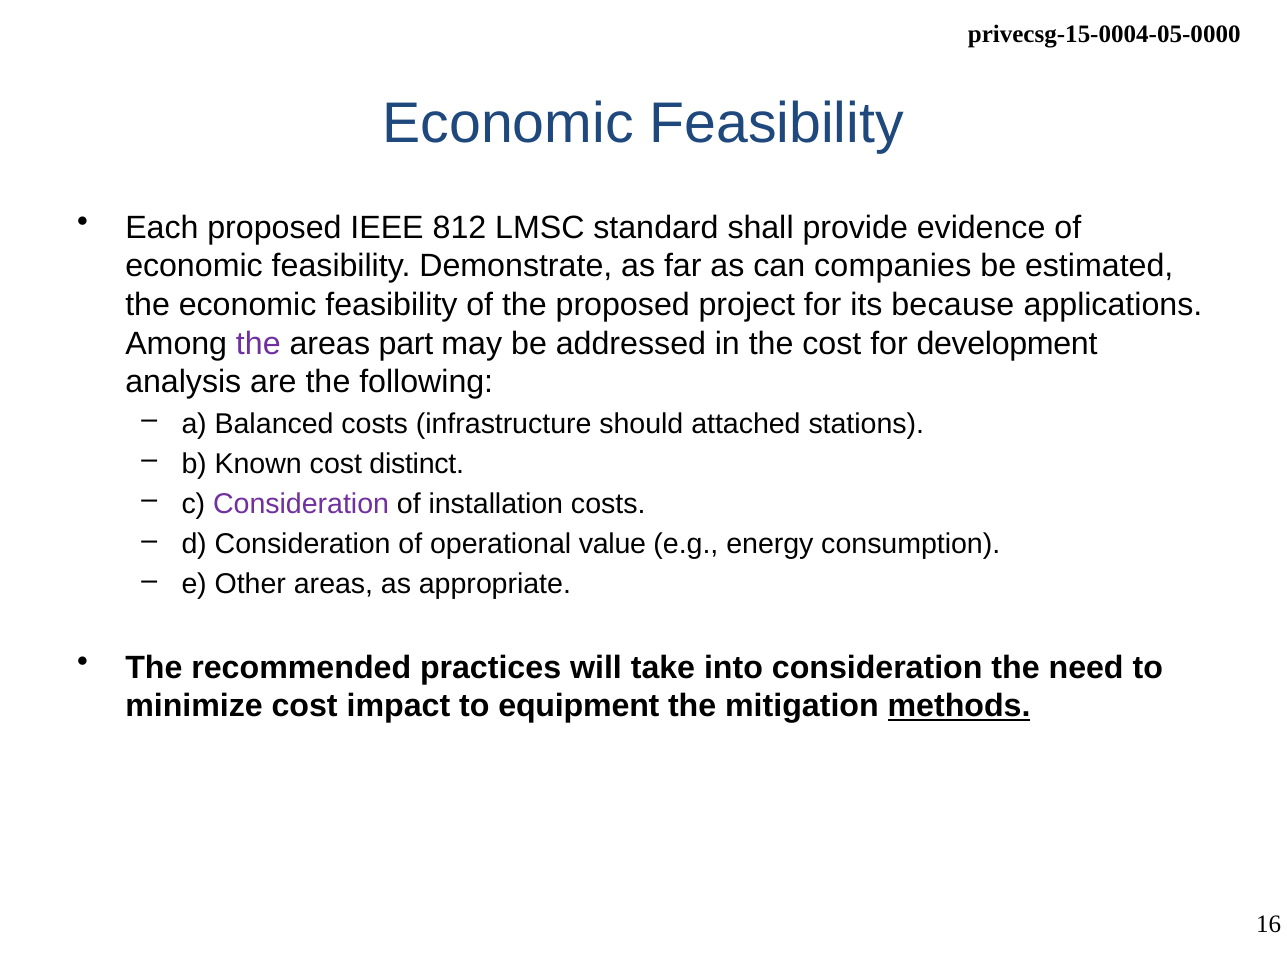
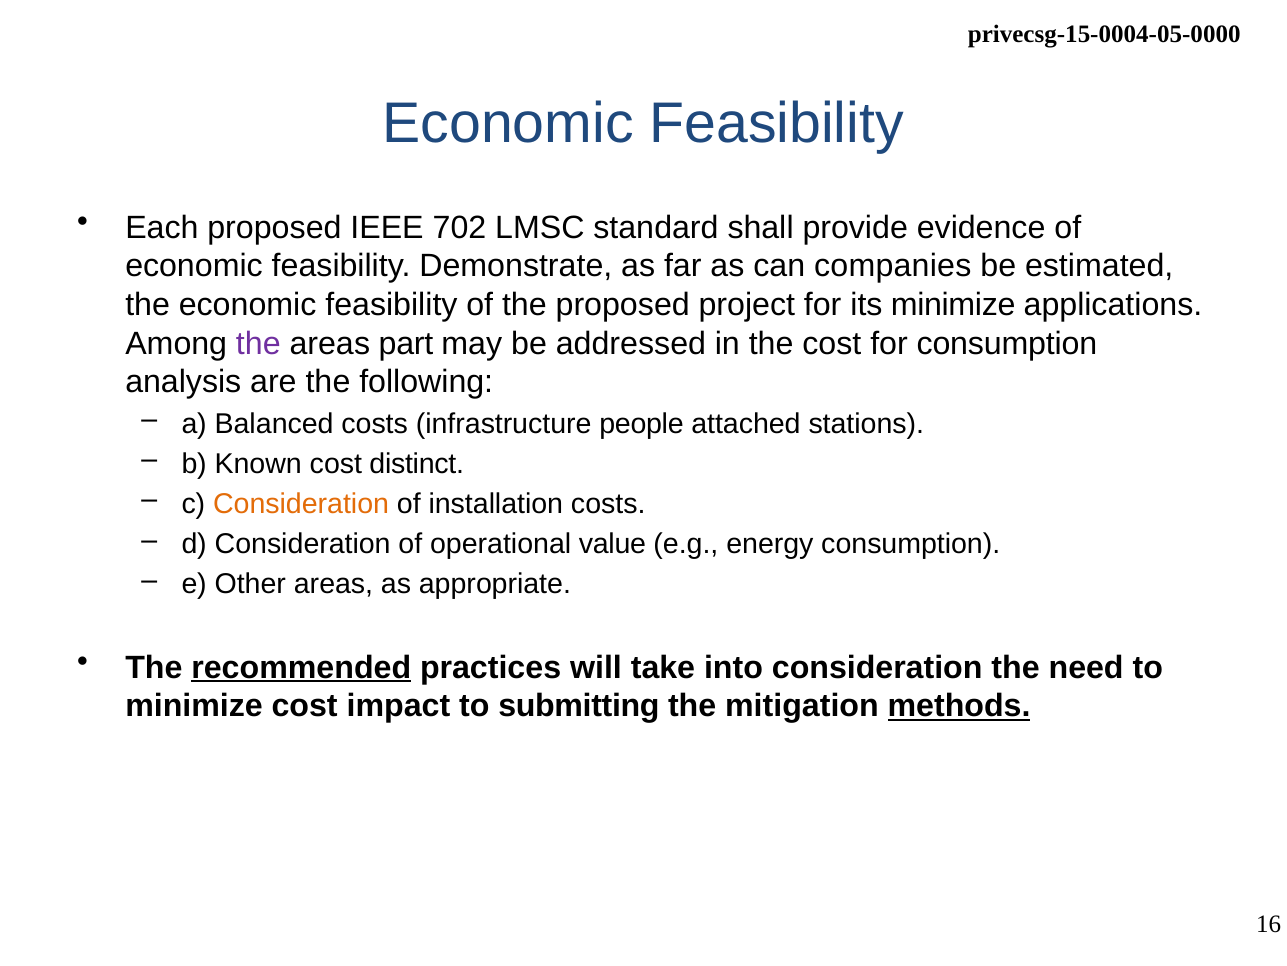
812: 812 -> 702
its because: because -> minimize
for development: development -> consumption
should: should -> people
Consideration at (301, 504) colour: purple -> orange
recommended underline: none -> present
equipment: equipment -> submitting
